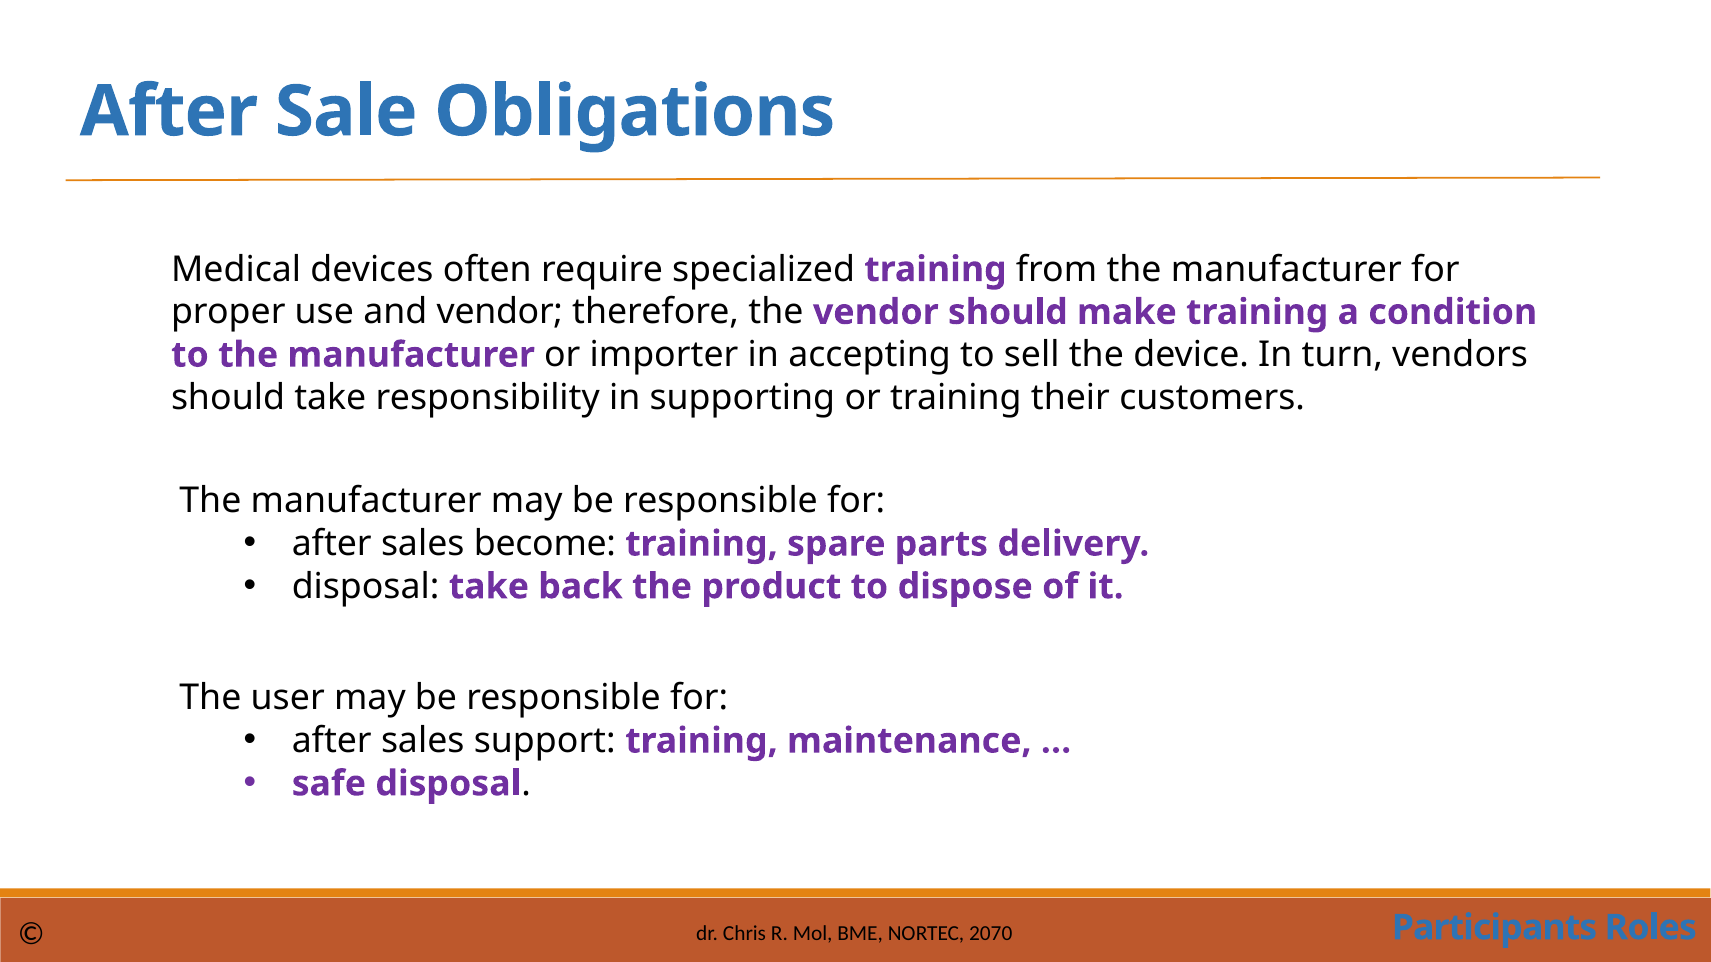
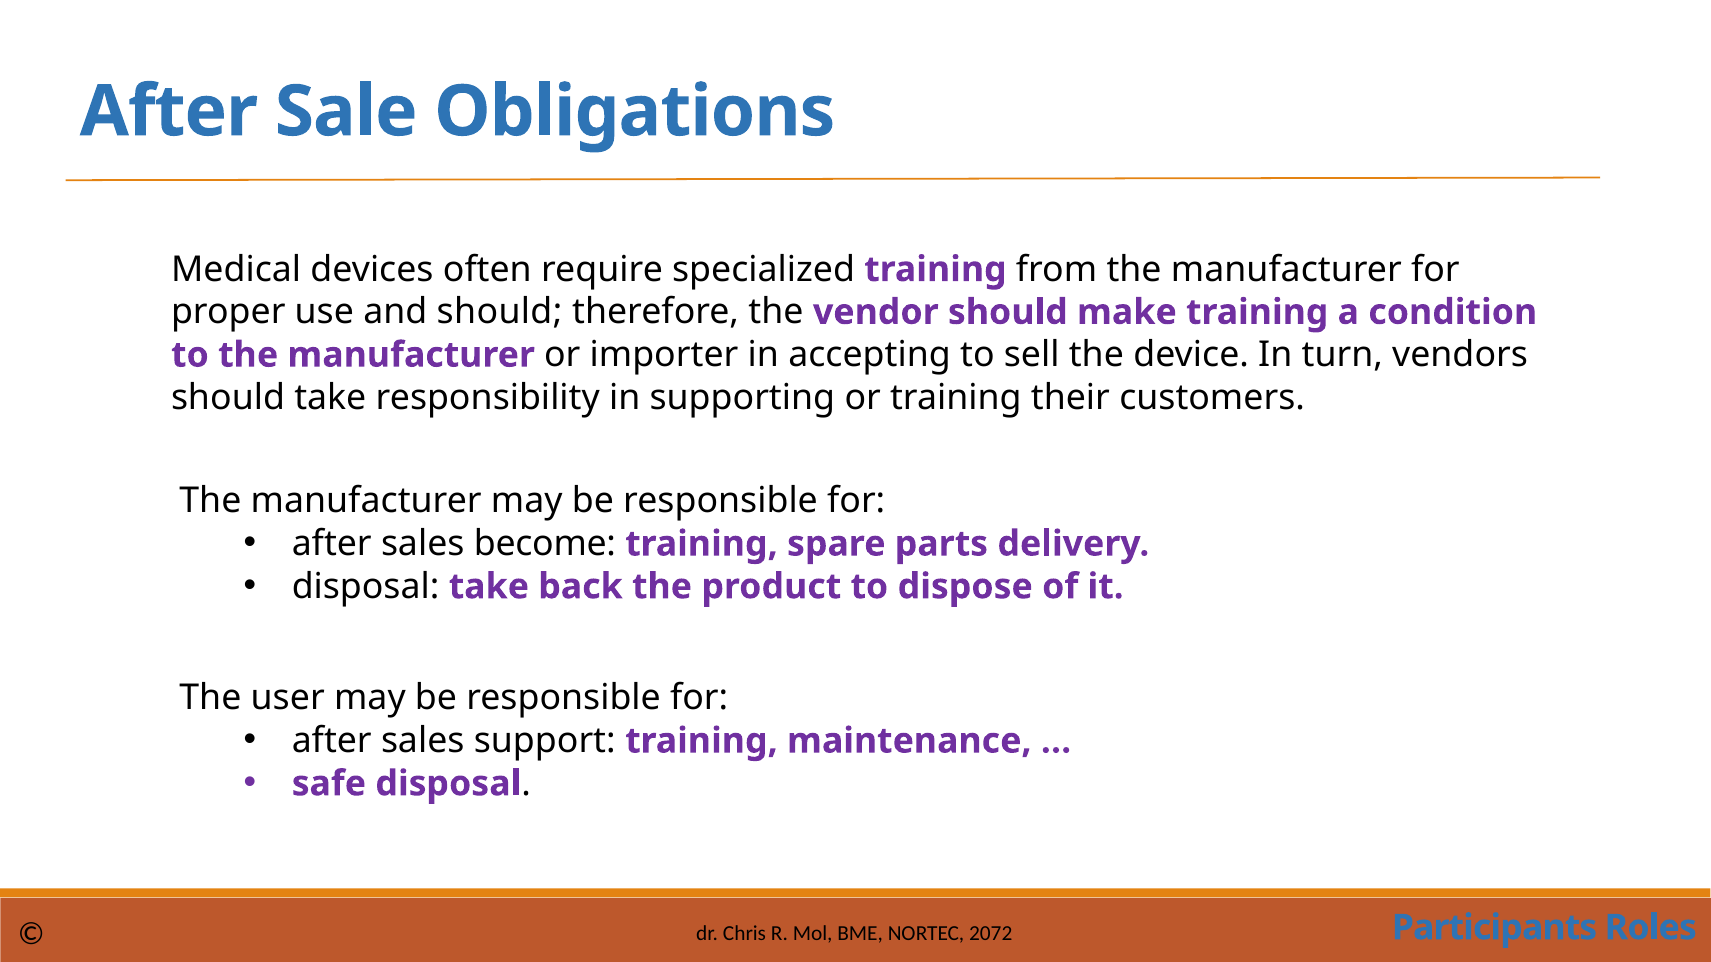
and vendor: vendor -> should
2070: 2070 -> 2072
